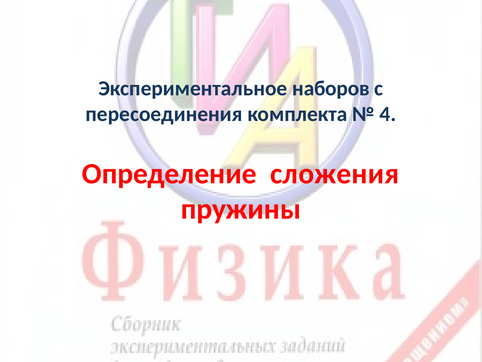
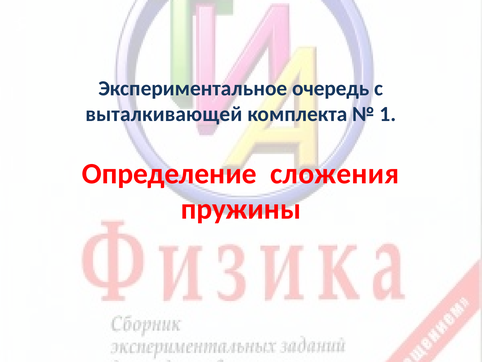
наборов: наборов -> очередь
пересоединения: пересоединения -> выталкивающей
4: 4 -> 1
